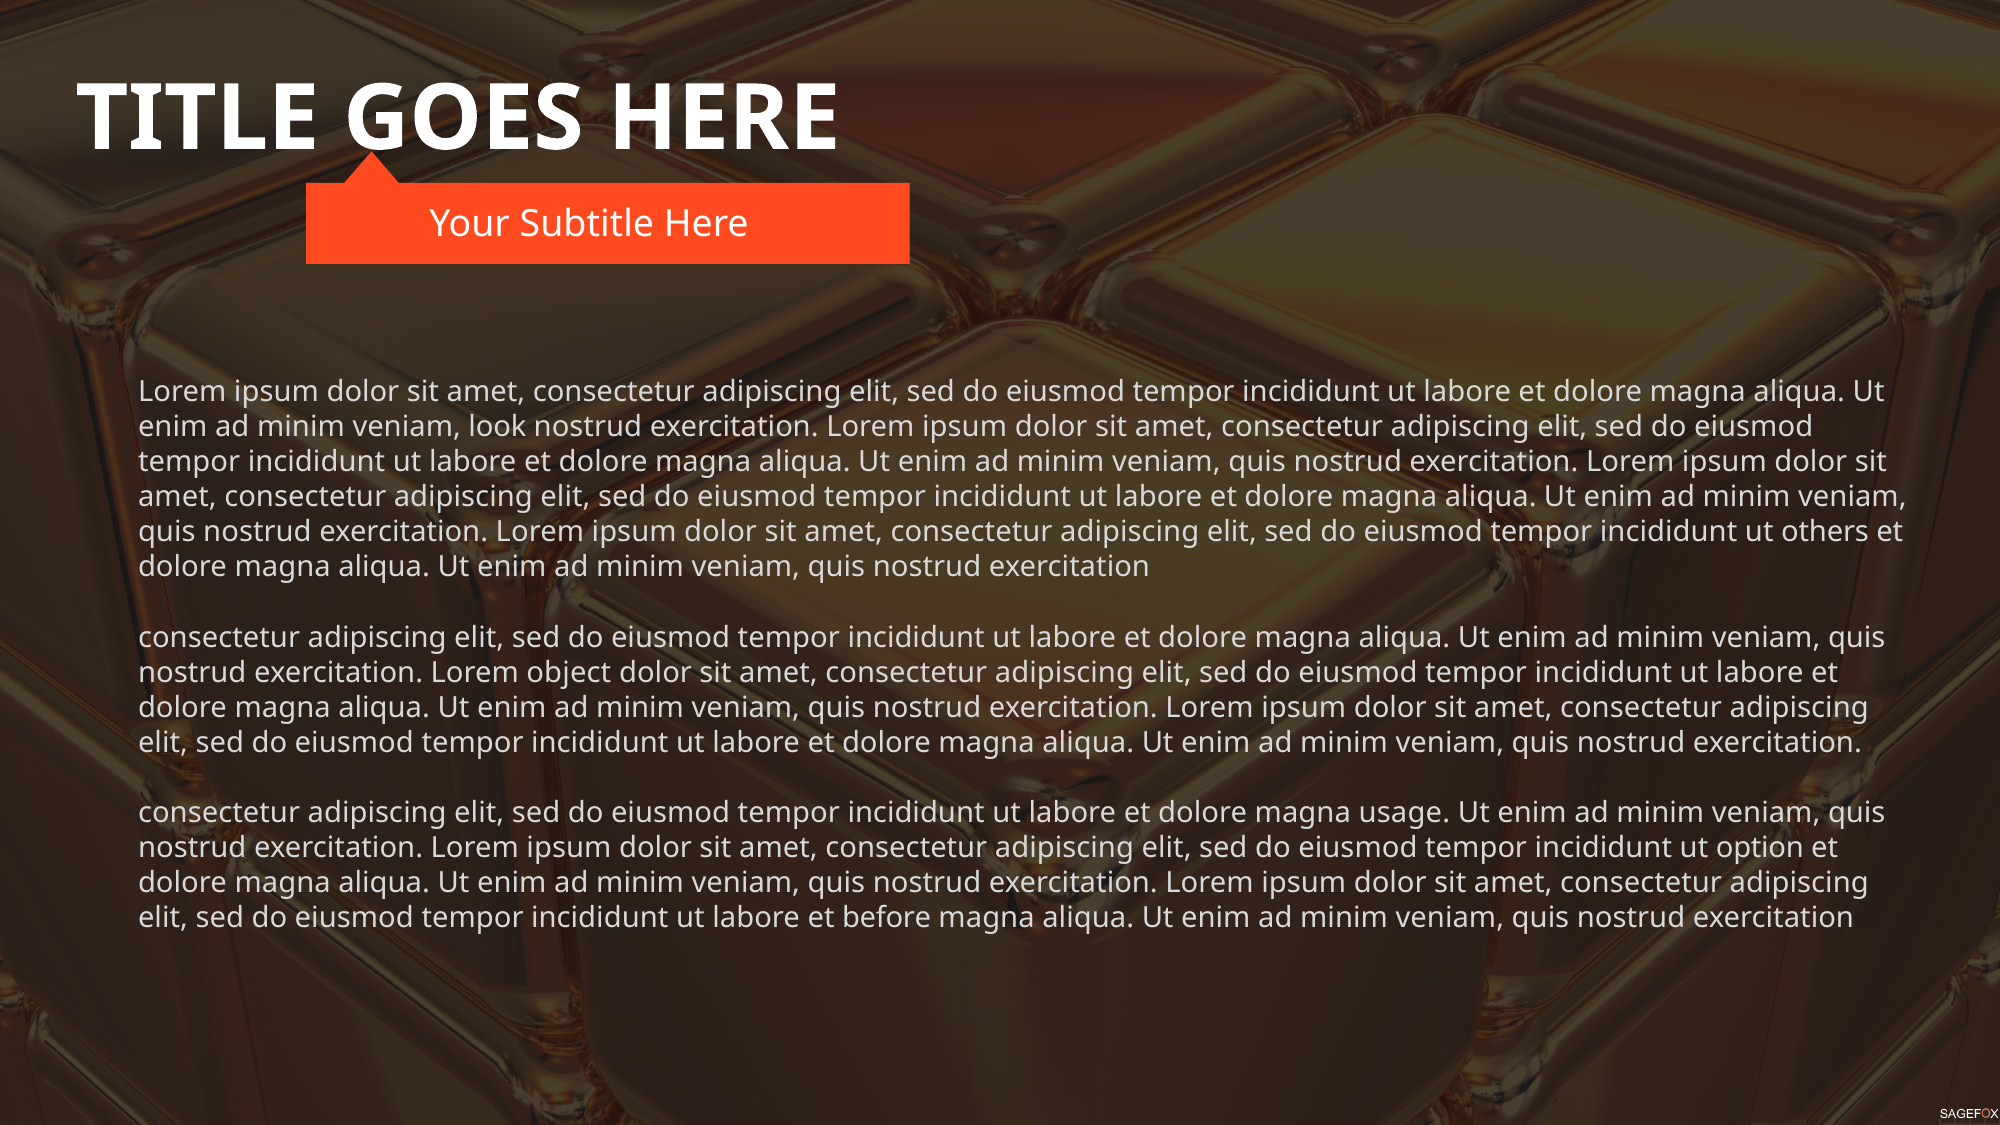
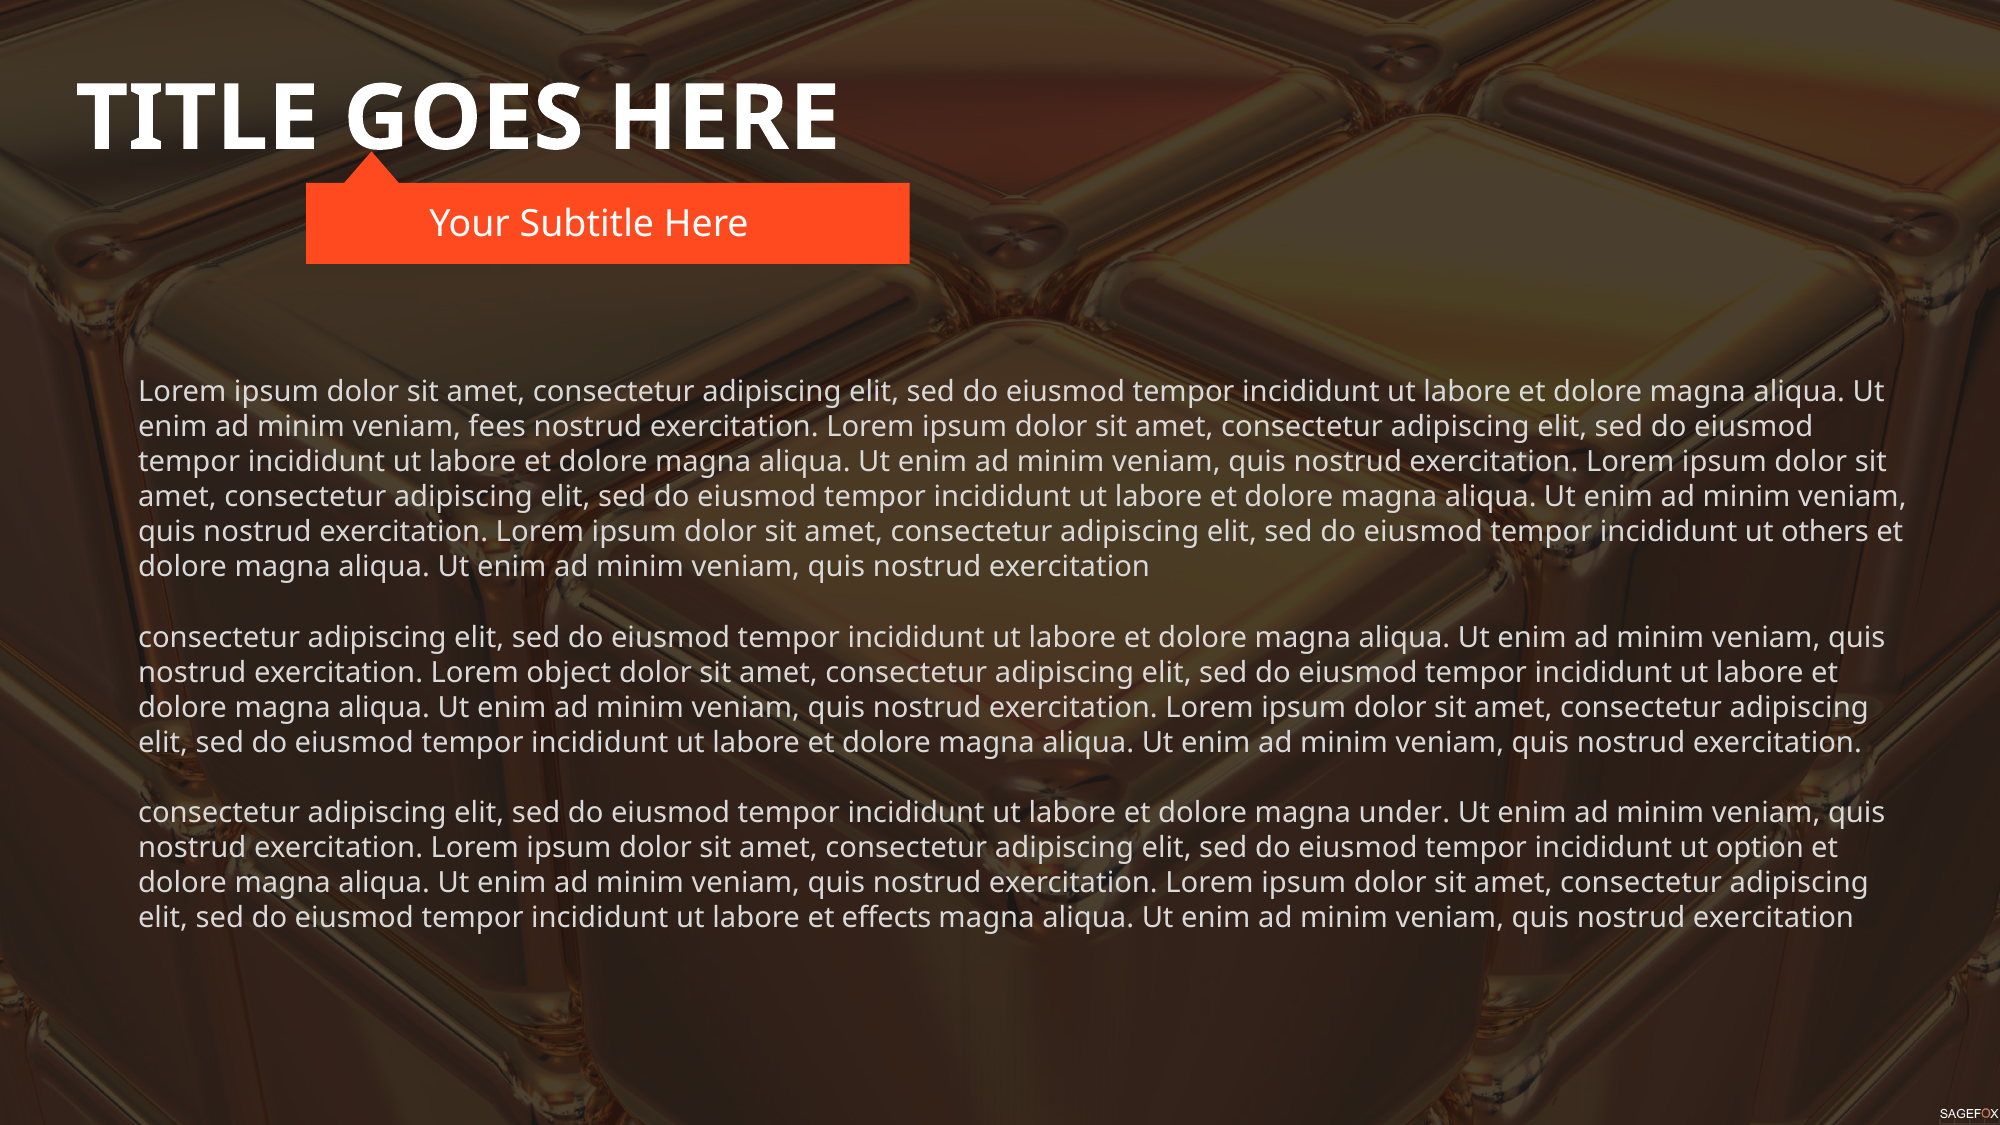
look: look -> fees
usage: usage -> under
before: before -> effects
